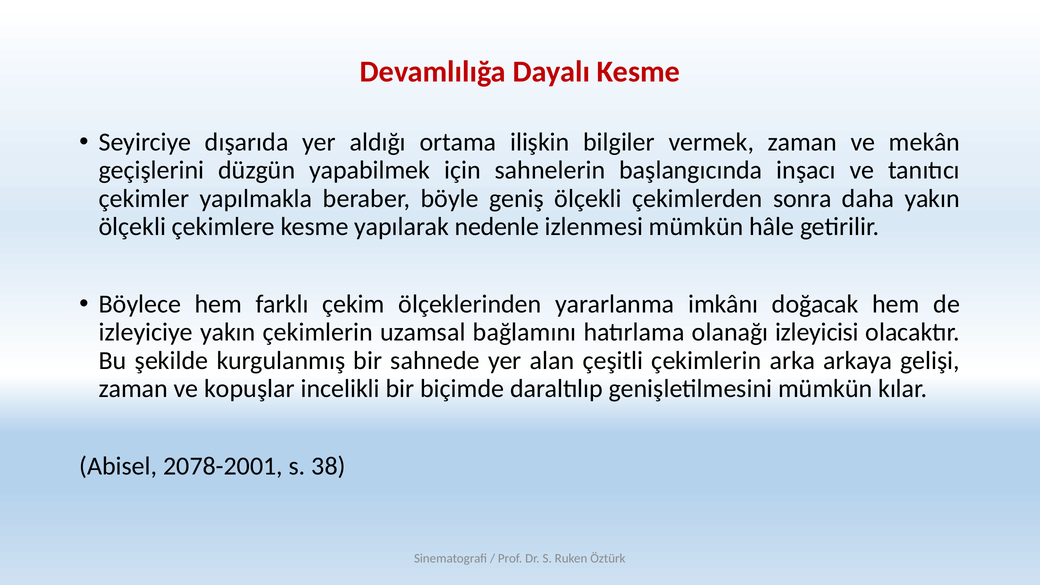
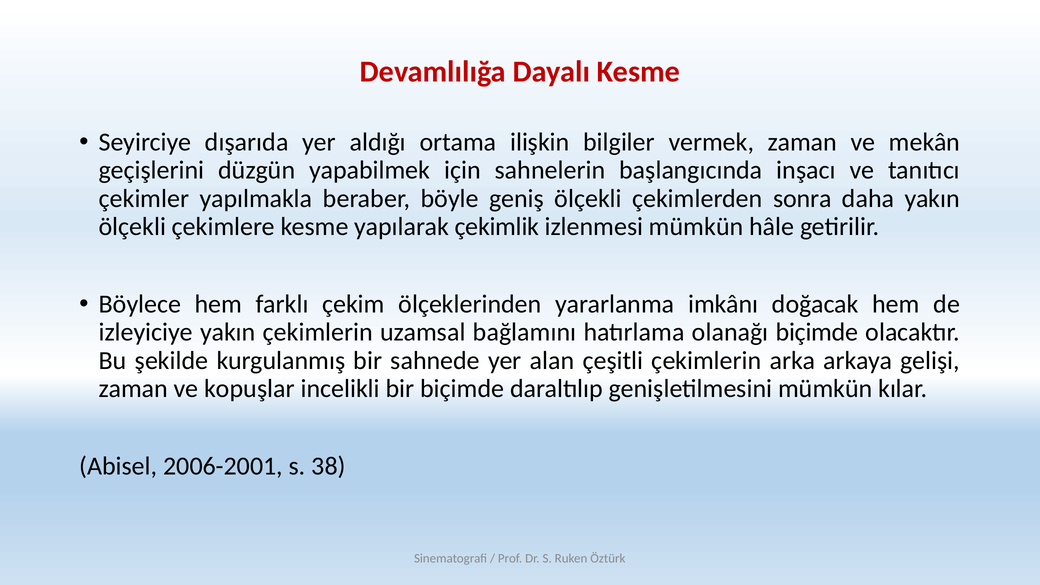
nedenle: nedenle -> çekimlik
olanağı izleyicisi: izleyicisi -> biçimde
2078-2001: 2078-2001 -> 2006-2001
